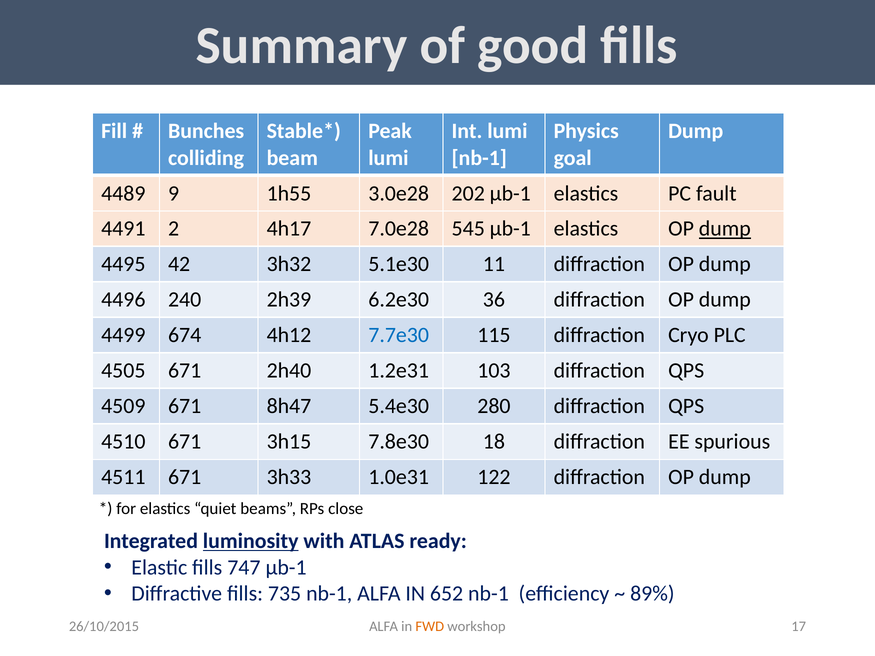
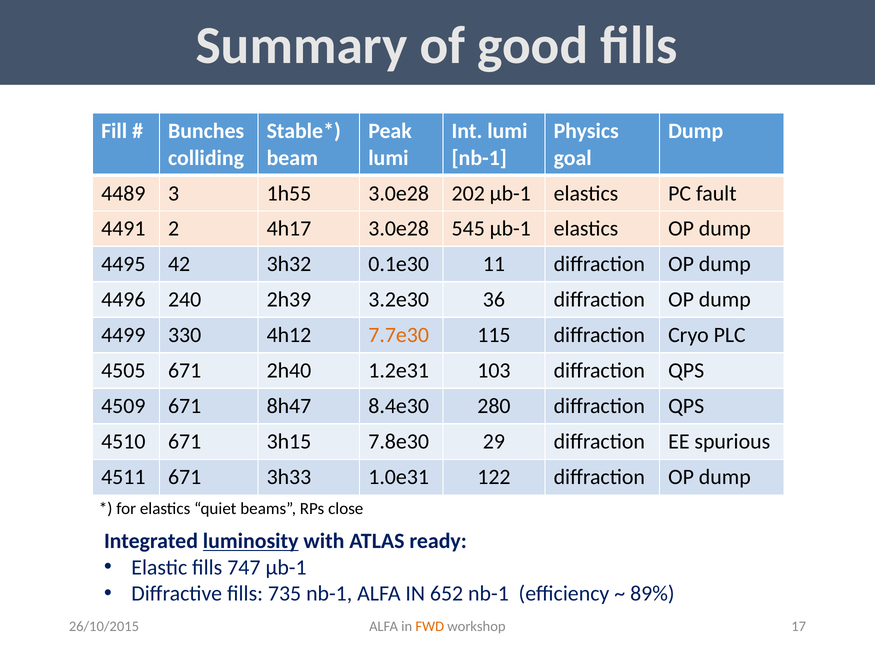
9: 9 -> 3
4h17 7.0e28: 7.0e28 -> 3.0e28
dump at (725, 229) underline: present -> none
5.1e30: 5.1e30 -> 0.1e30
6.2e30: 6.2e30 -> 3.2e30
674: 674 -> 330
7.7e30 colour: blue -> orange
5.4e30: 5.4e30 -> 8.4e30
18: 18 -> 29
